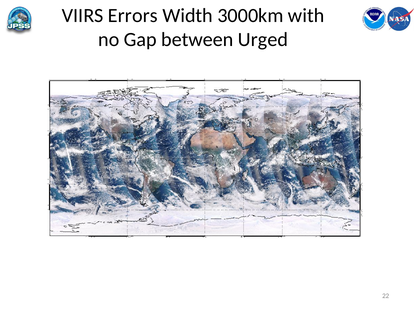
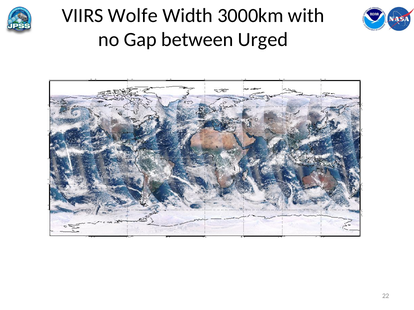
Errors: Errors -> Wolfe
